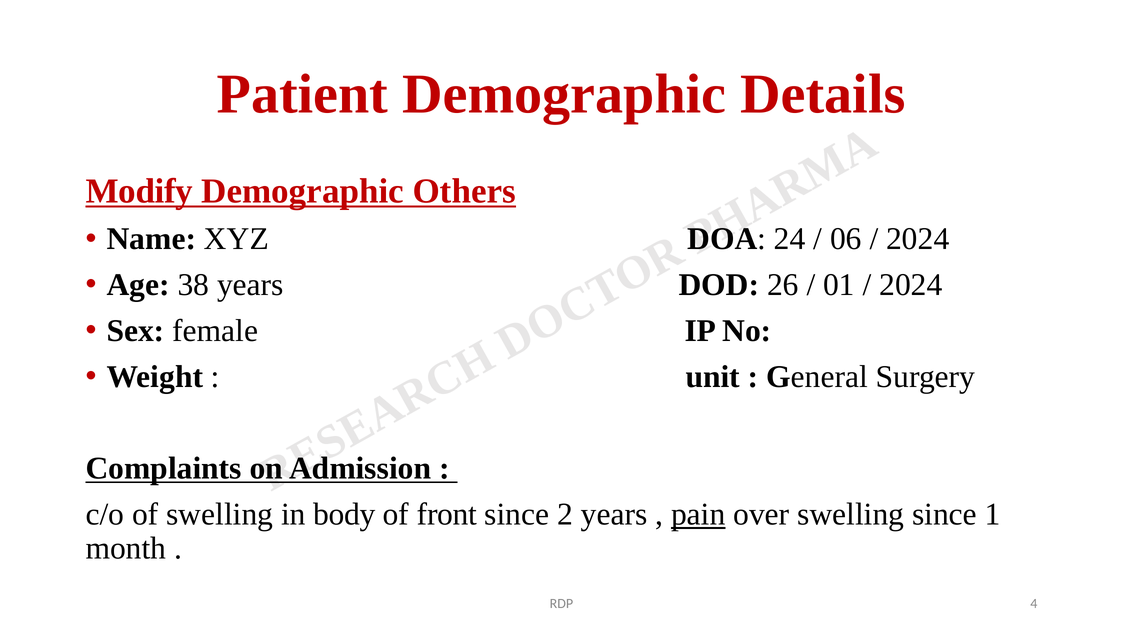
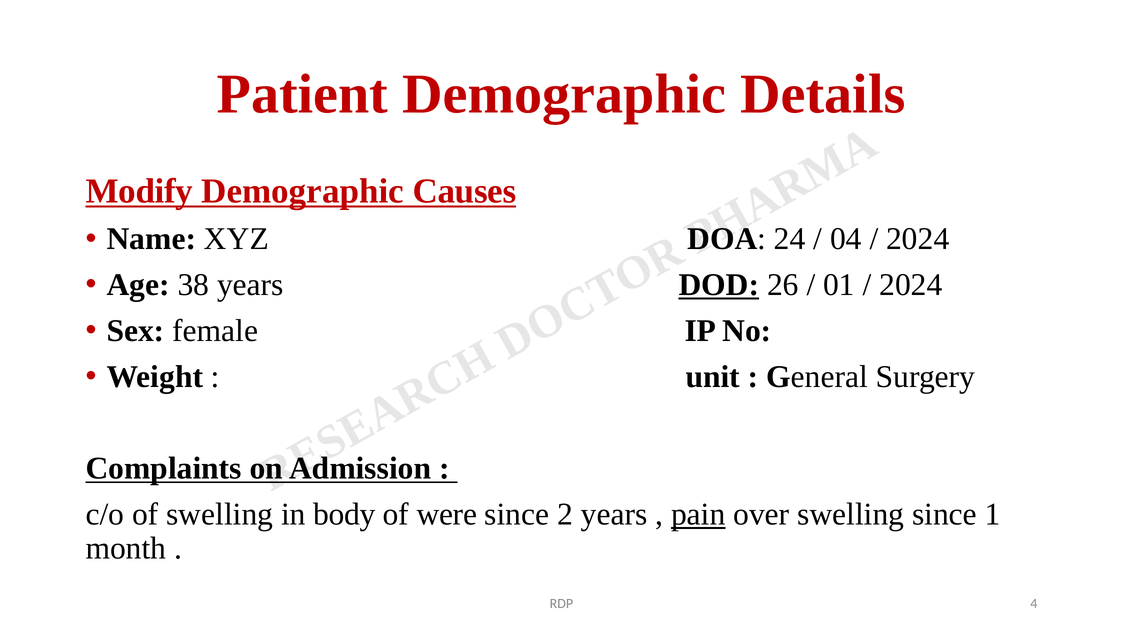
Others: Others -> Causes
06: 06 -> 04
DOD underline: none -> present
front: front -> were
